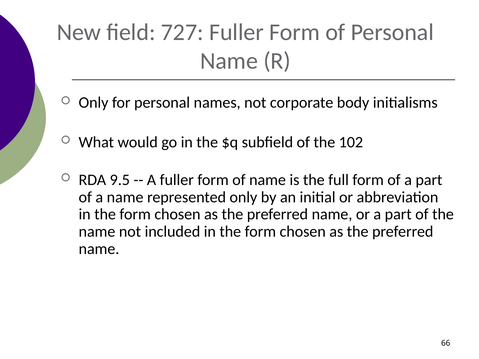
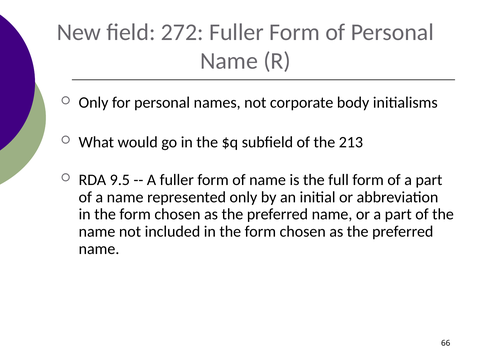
727: 727 -> 272
102: 102 -> 213
